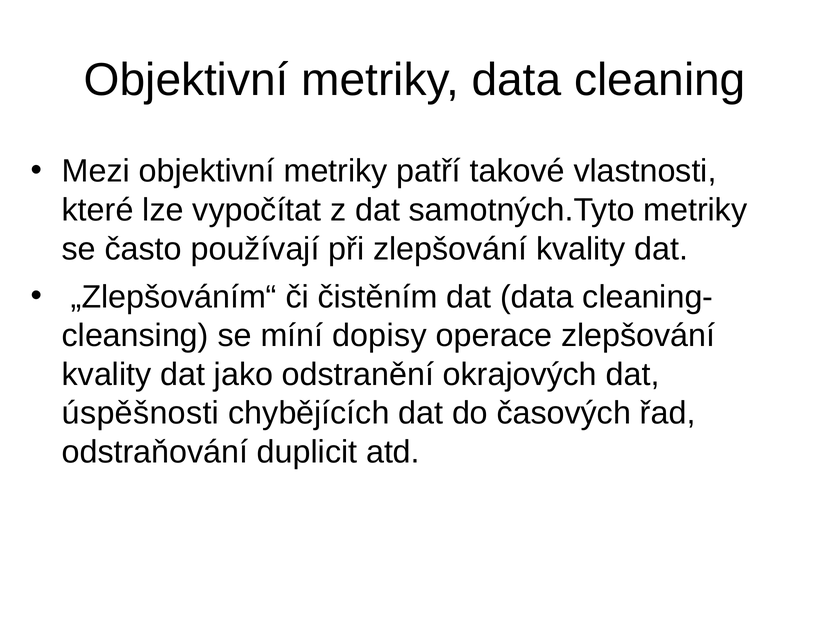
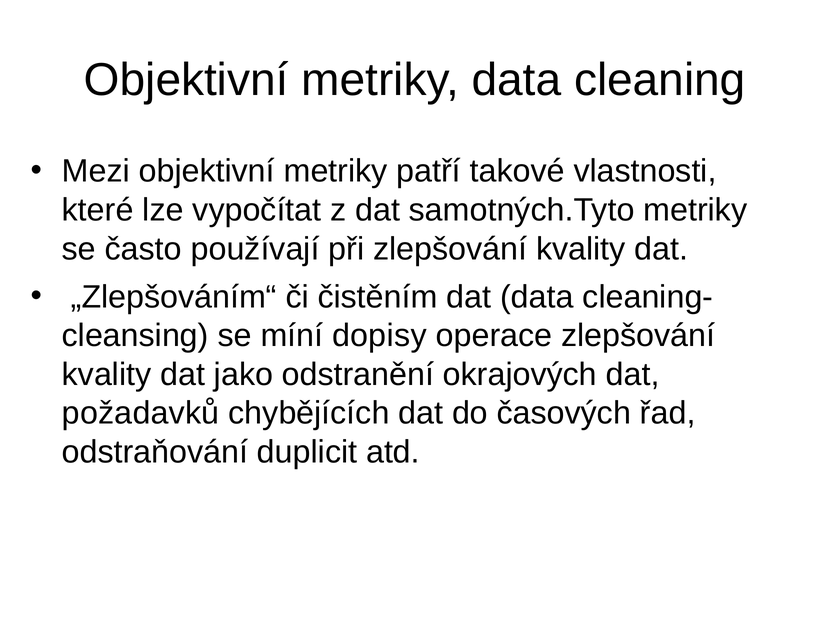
úspěšnosti: úspěšnosti -> požadavků
